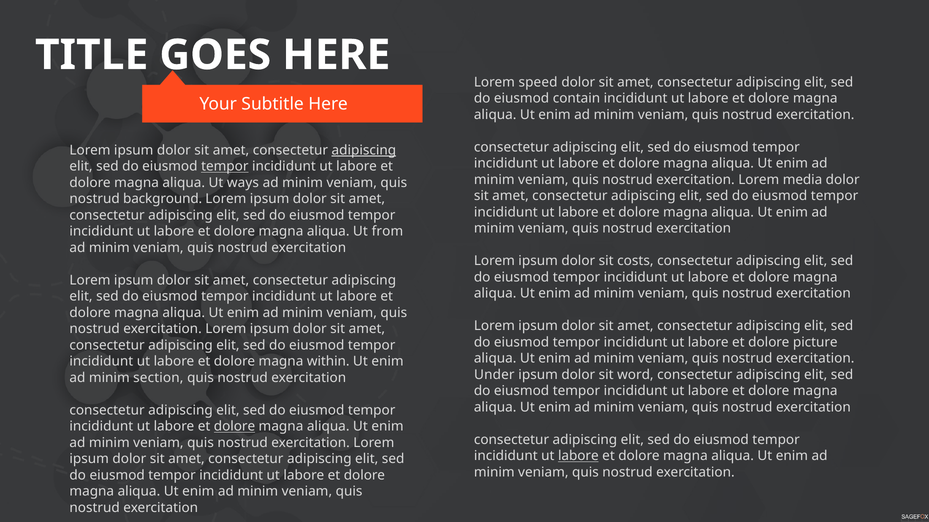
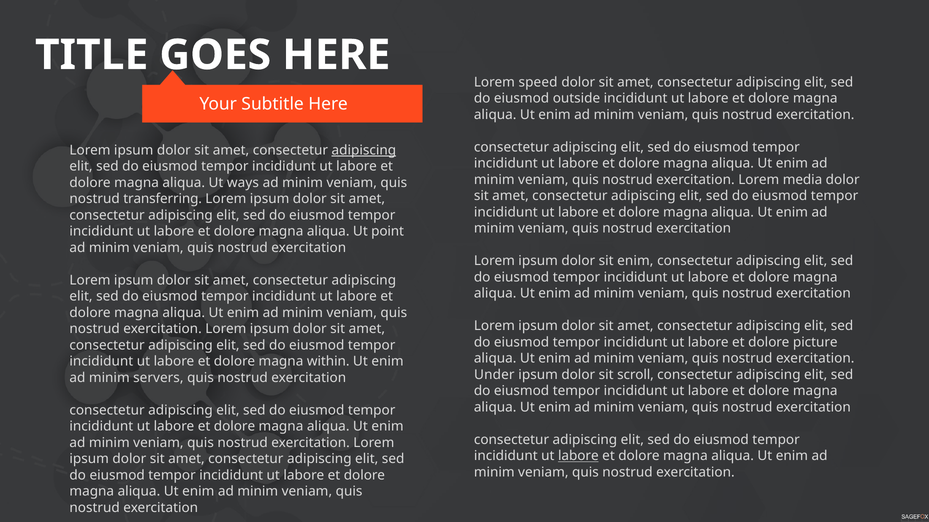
contain: contain -> outside
tempor at (225, 167) underline: present -> none
background: background -> transferring
from: from -> point
sit costs: costs -> enim
word: word -> scroll
section: section -> servers
dolore at (234, 427) underline: present -> none
